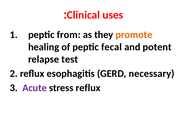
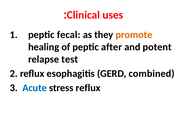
from: from -> fecal
fecal: fecal -> after
necessary: necessary -> combined
Acute colour: purple -> blue
